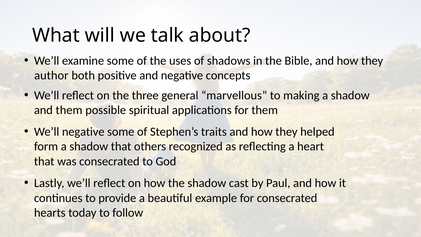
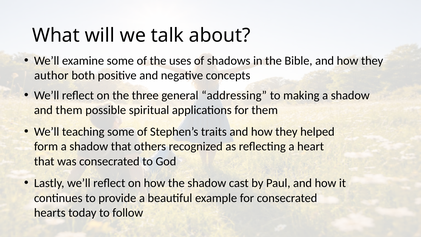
marvellous: marvellous -> addressing
We’ll negative: negative -> teaching
